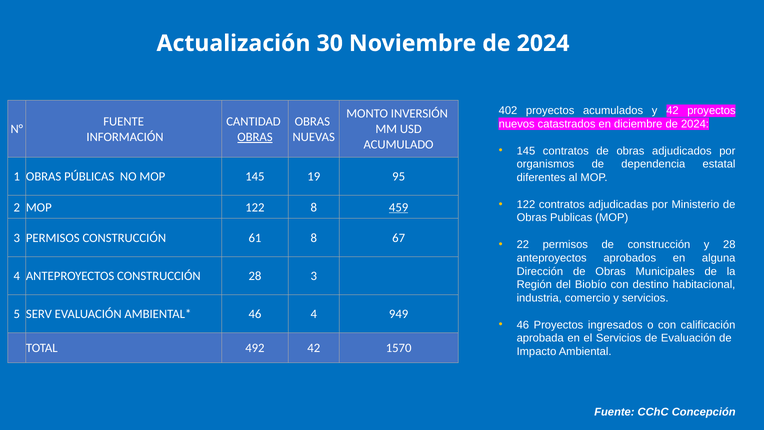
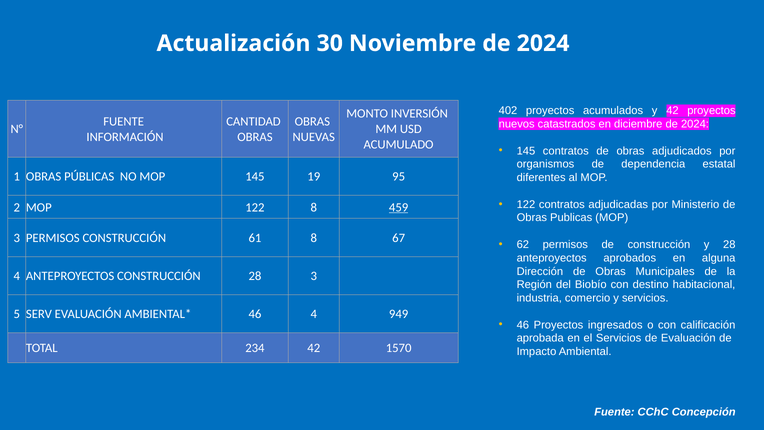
OBRAS at (255, 137) underline: present -> none
22: 22 -> 62
492: 492 -> 234
